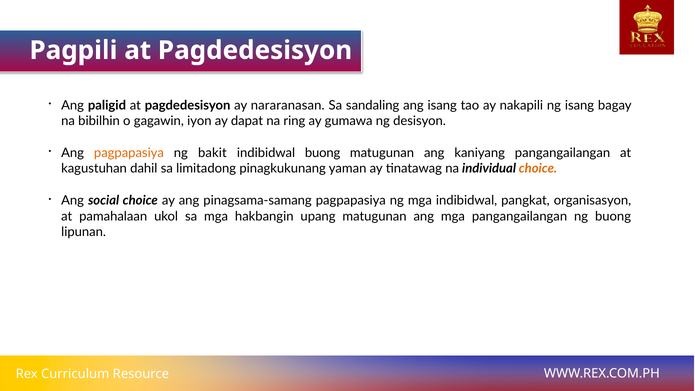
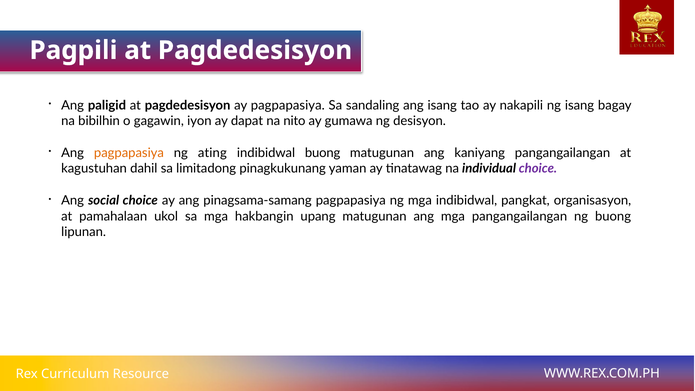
ay nararanasan: nararanasan -> pagpapasiya
ring: ring -> nito
bakit: bakit -> ating
choice at (538, 169) colour: orange -> purple
